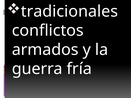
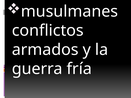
tradicionales: tradicionales -> musulmanes
